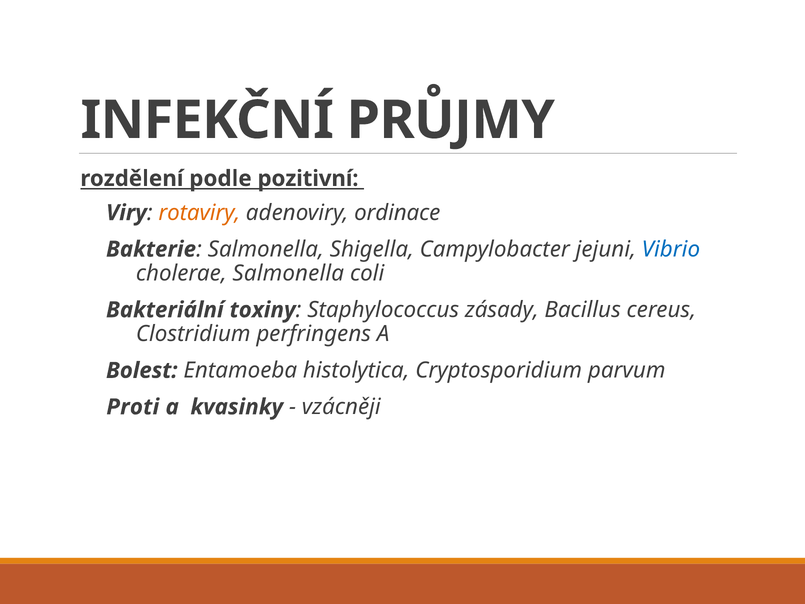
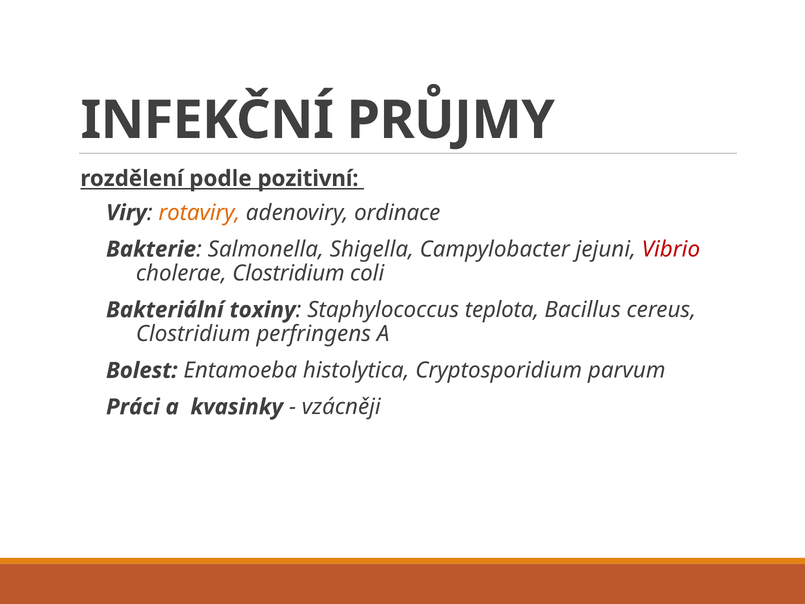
Vibrio colour: blue -> red
cholerae Salmonella: Salmonella -> Clostridium
zásady: zásady -> teplota
Proti: Proti -> Práci
